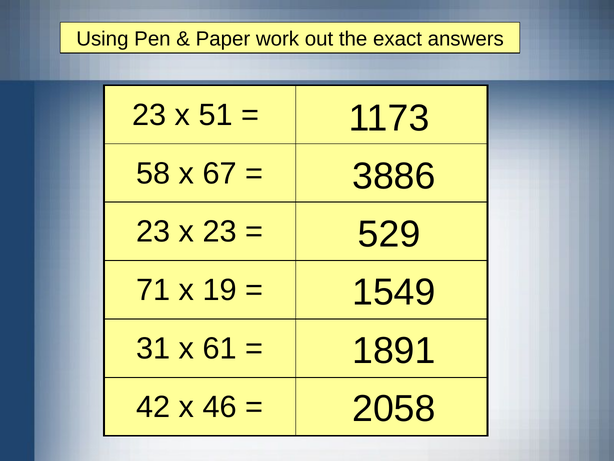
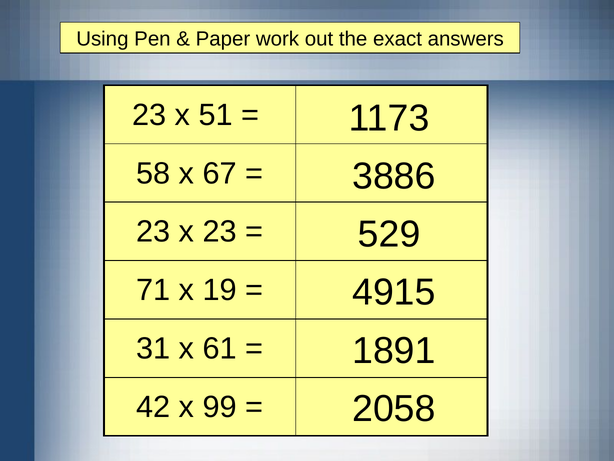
1549: 1549 -> 4915
46: 46 -> 99
